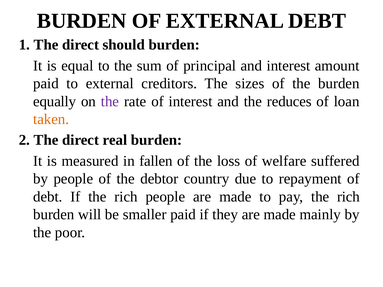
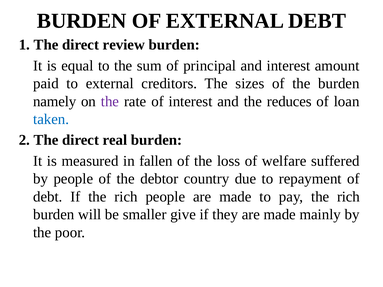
should: should -> review
equally: equally -> namely
taken colour: orange -> blue
smaller paid: paid -> give
